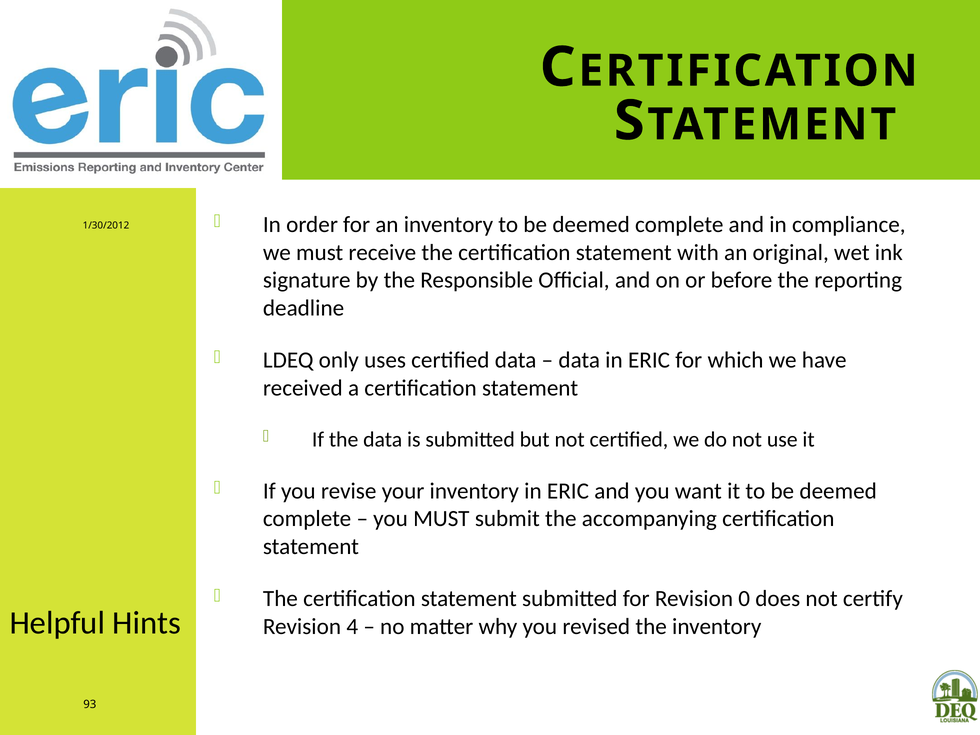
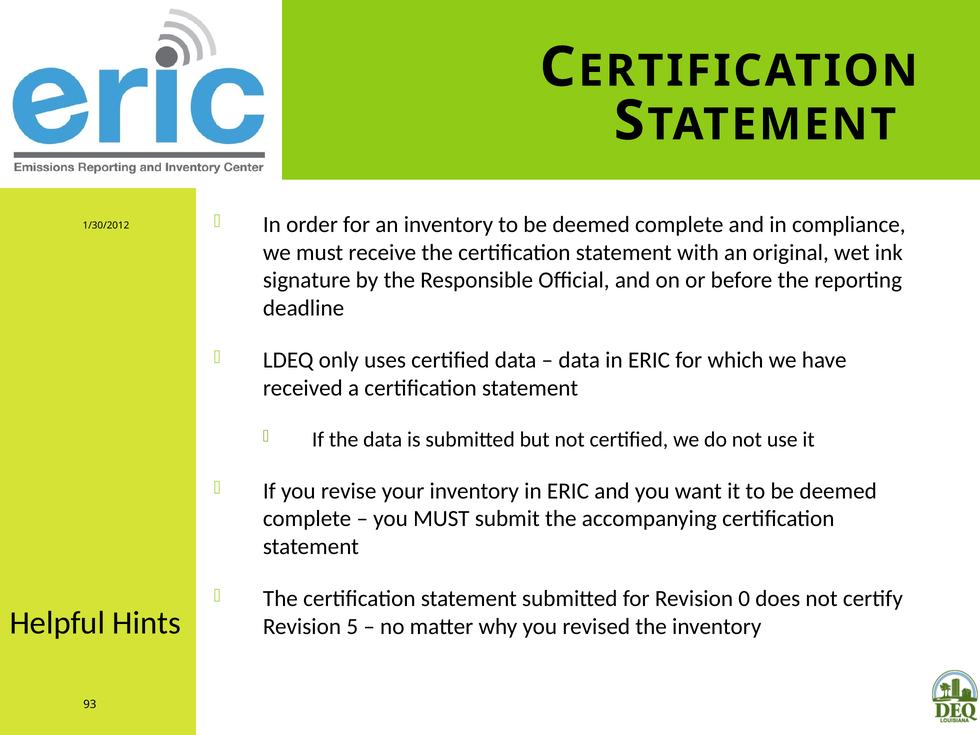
4: 4 -> 5
